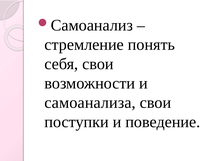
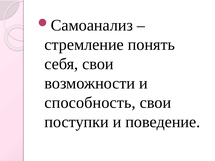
самоанализа: самоанализа -> способность
